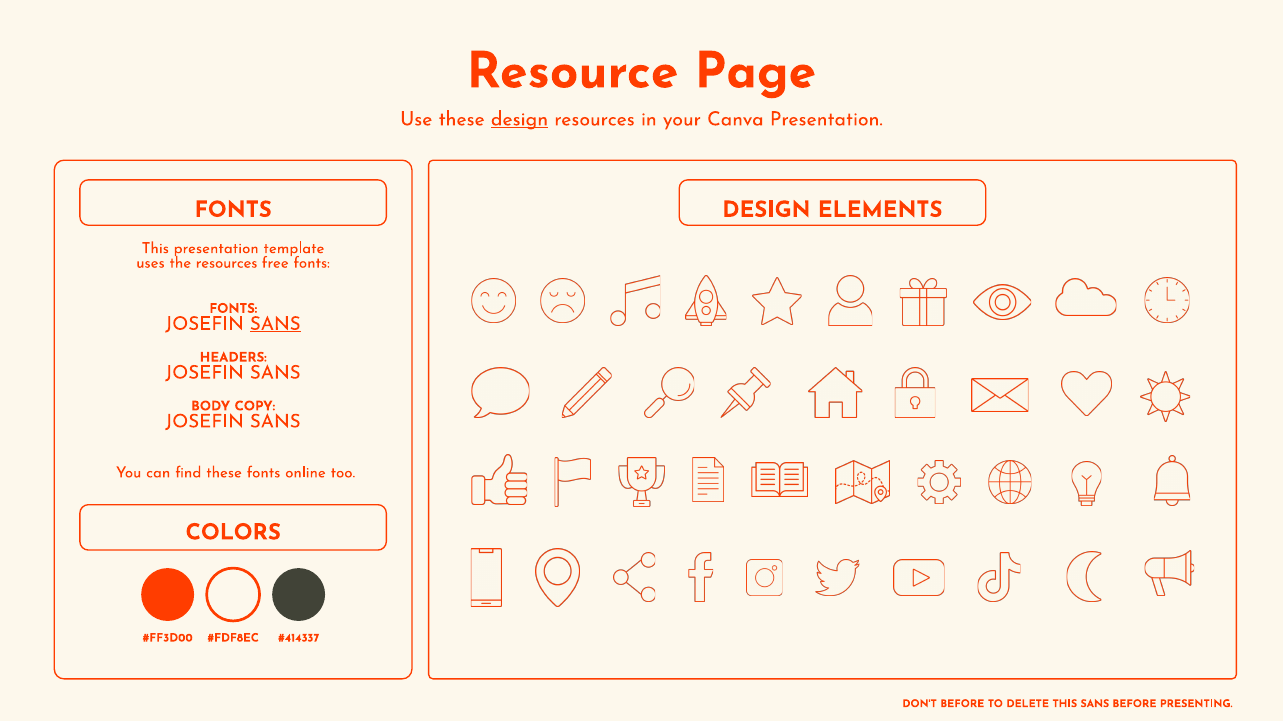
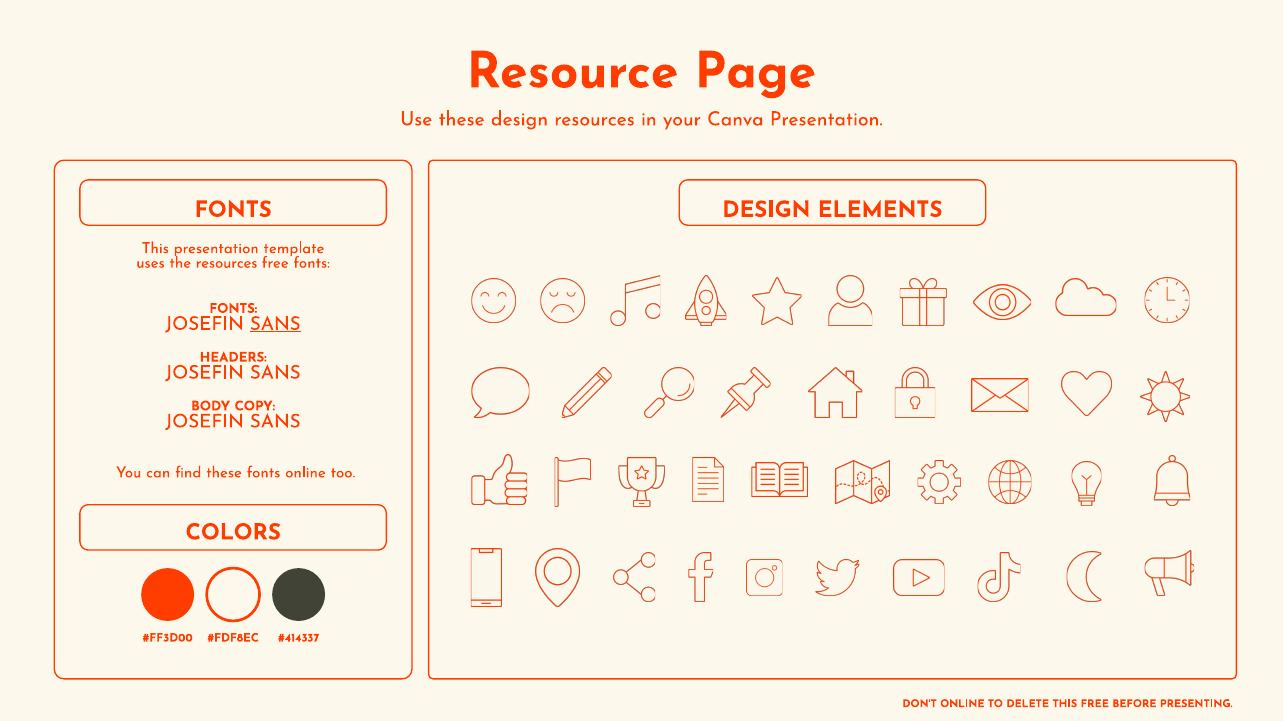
design at (519, 119) underline: present -> none
DON'T BEFORE: BEFORE -> ONLINE
THIS SANS: SANS -> FREE
